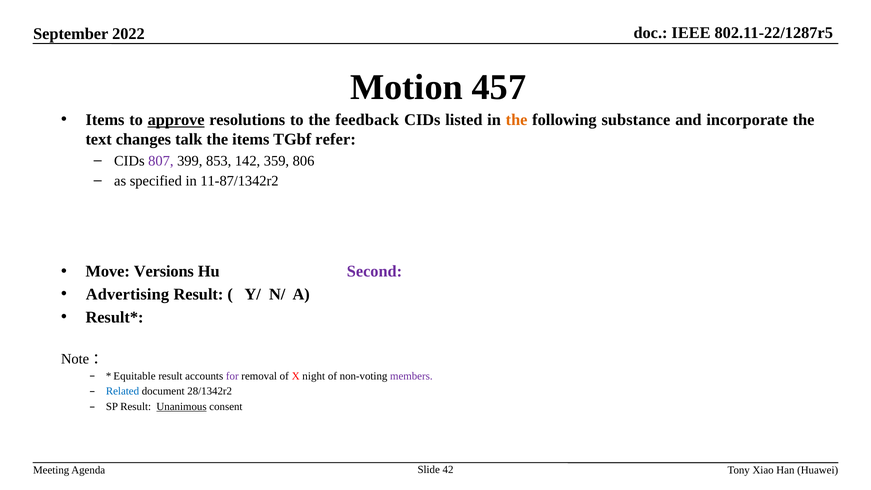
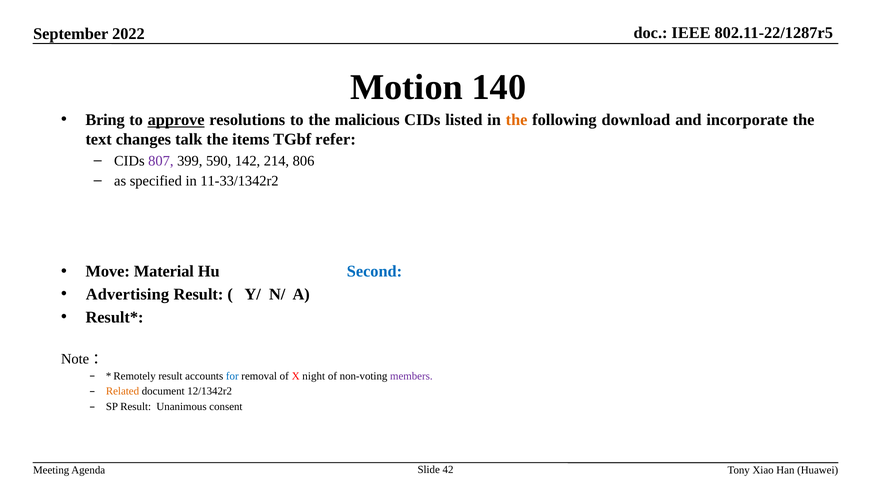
457: 457 -> 140
Items at (105, 120): Items -> Bring
feedback: feedback -> malicious
substance: substance -> download
853: 853 -> 590
359: 359 -> 214
11-87/1342r2: 11-87/1342r2 -> 11-33/1342r2
Versions: Versions -> Material
Second colour: purple -> blue
Equitable: Equitable -> Remotely
for colour: purple -> blue
Related colour: blue -> orange
28/1342r2: 28/1342r2 -> 12/1342r2
Unanimous underline: present -> none
